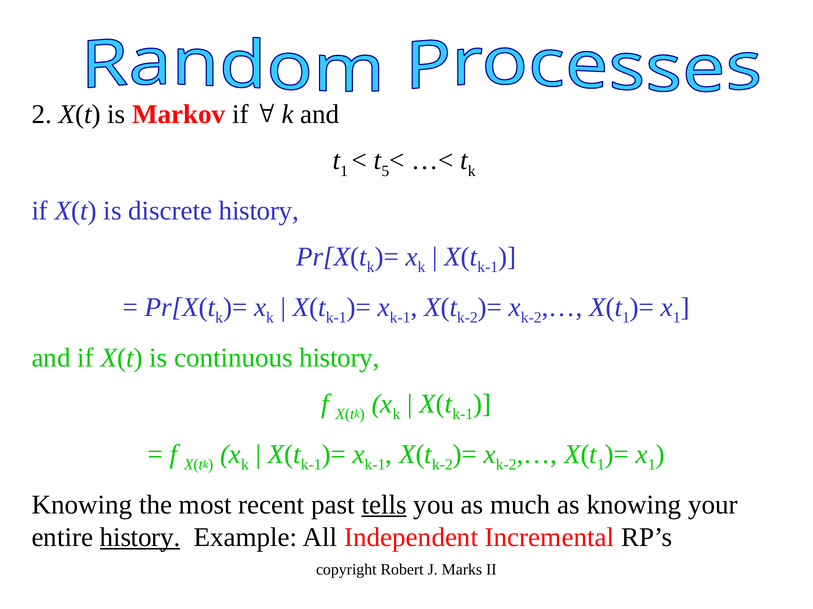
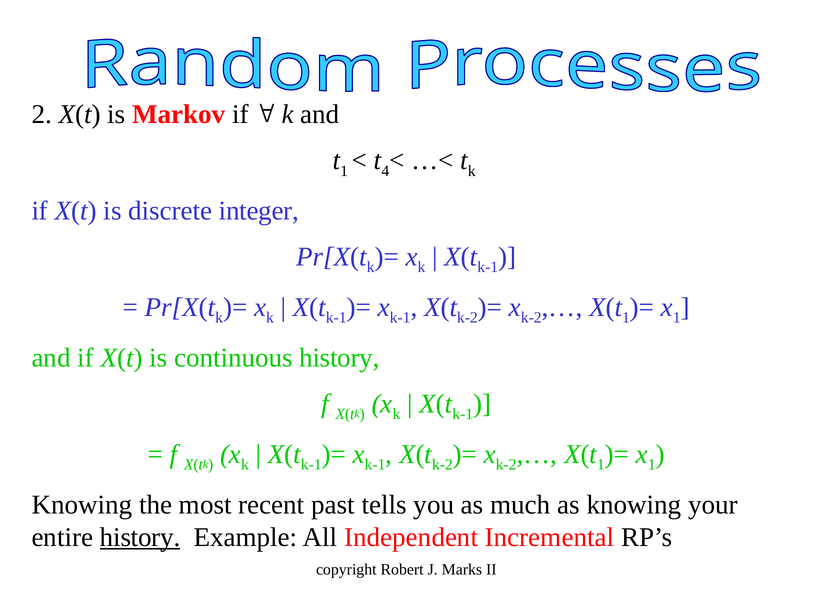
5: 5 -> 4
discrete history: history -> integer
tells underline: present -> none
